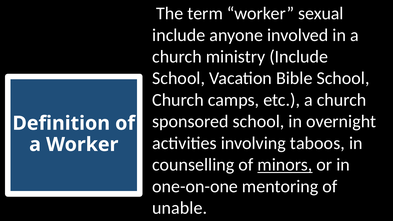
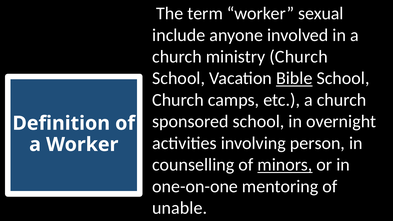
ministry Include: Include -> Church
Bible underline: none -> present
taboos: taboos -> person
